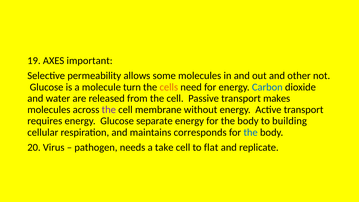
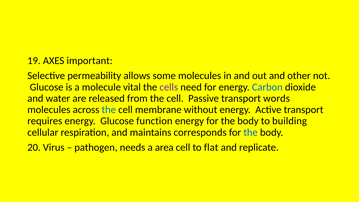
turn: turn -> vital
cells colour: orange -> purple
makes: makes -> words
the at (109, 110) colour: purple -> blue
separate: separate -> function
take: take -> area
